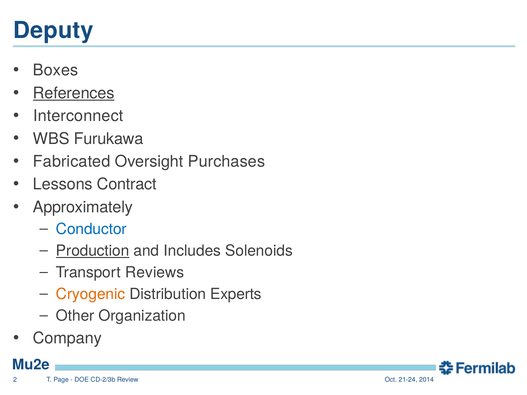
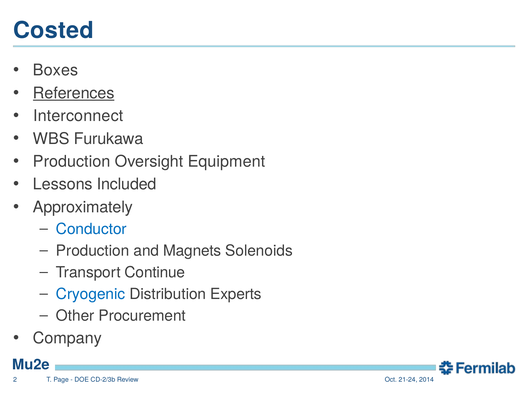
Deputy: Deputy -> Costed
Fabricated at (72, 162): Fabricated -> Production
Purchases: Purchases -> Equipment
Contract: Contract -> Included
Production at (93, 251) underline: present -> none
Includes: Includes -> Magnets
Reviews: Reviews -> Continue
Cryogenic colour: orange -> blue
Organization: Organization -> Procurement
